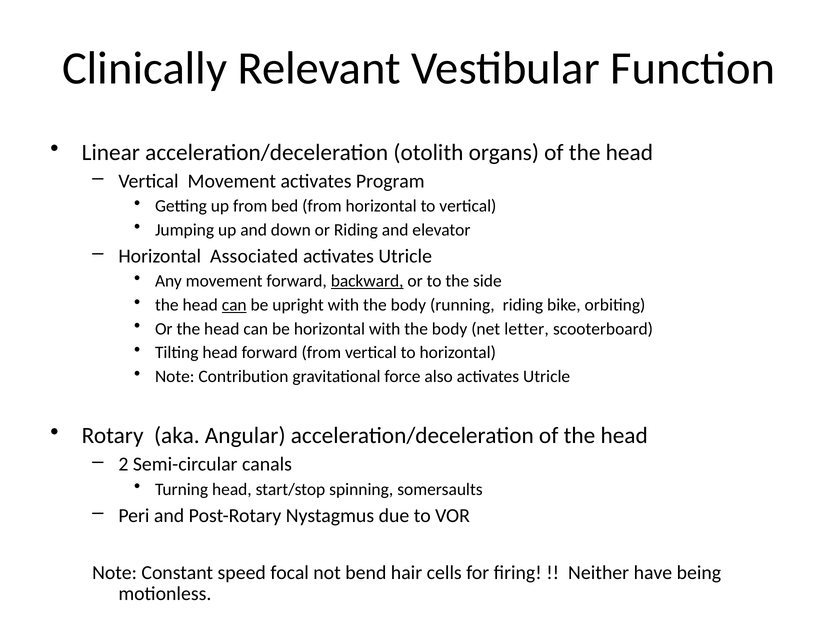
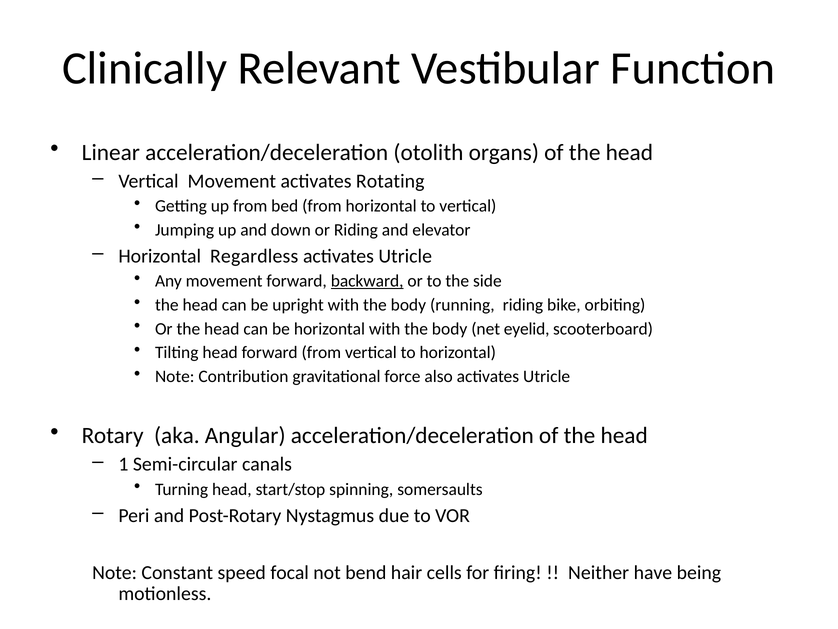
Program: Program -> Rotating
Associated: Associated -> Regardless
can at (234, 305) underline: present -> none
letter: letter -> eyelid
2: 2 -> 1
